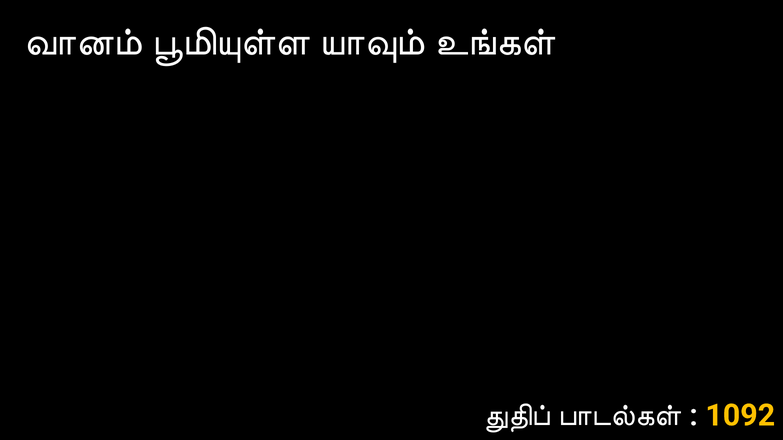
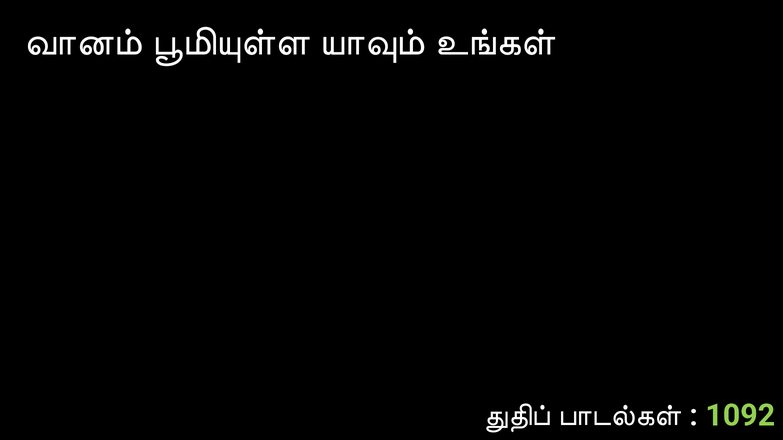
1092 colour: yellow -> light green
